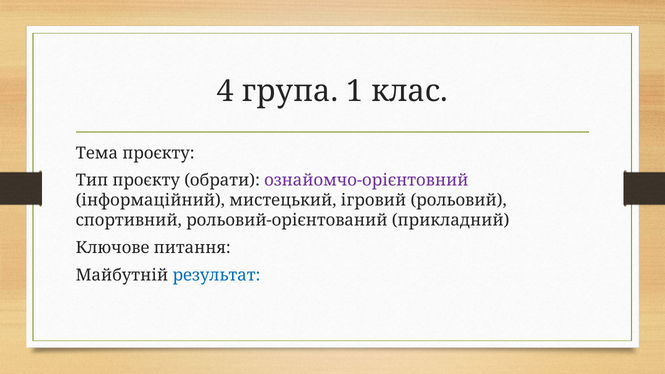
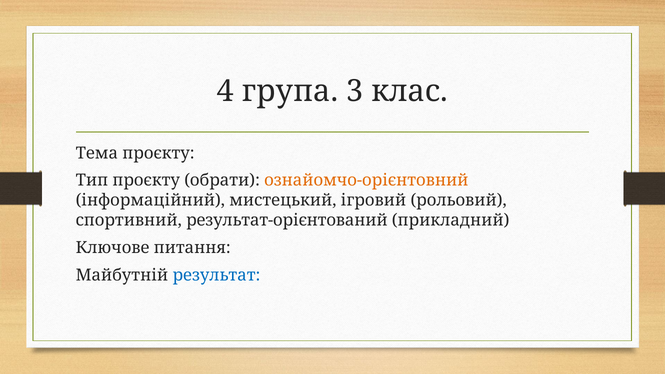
1: 1 -> 3
ознайомчо-орієнтовний colour: purple -> orange
рольовий-орієнтований: рольовий-орієнтований -> результат-орієнтований
